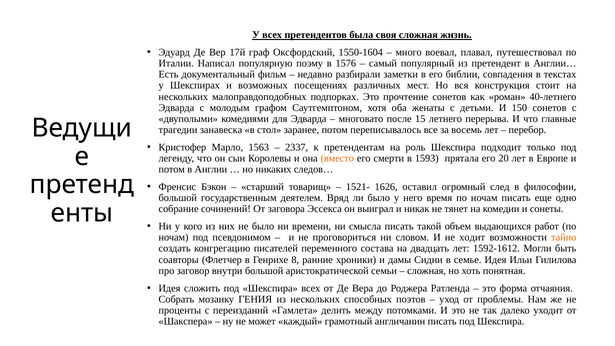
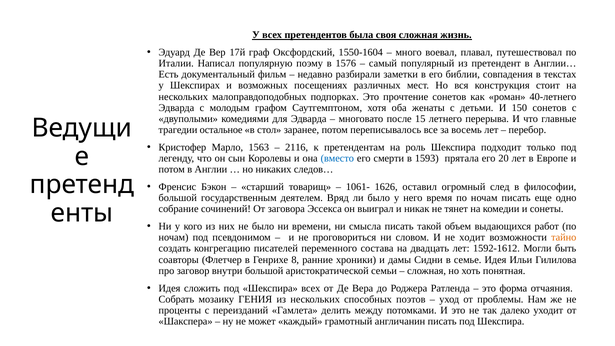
занавеска: занавеска -> остальное
2337: 2337 -> 2116
вместо colour: orange -> blue
1521-: 1521- -> 1061-
